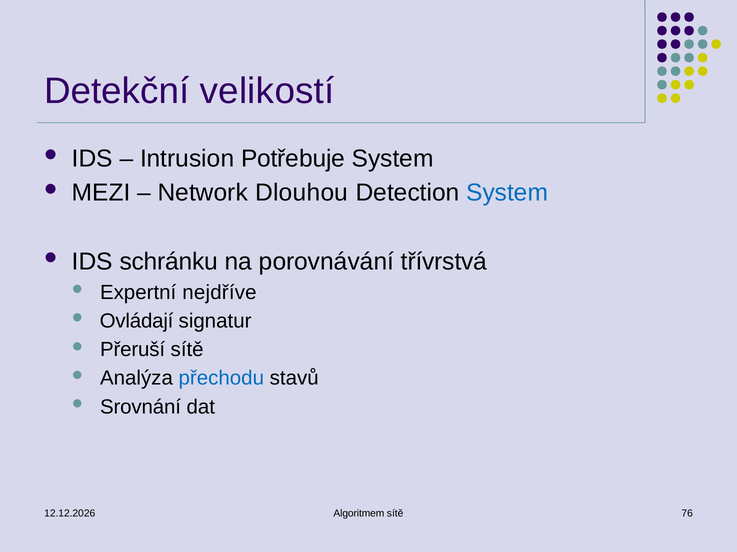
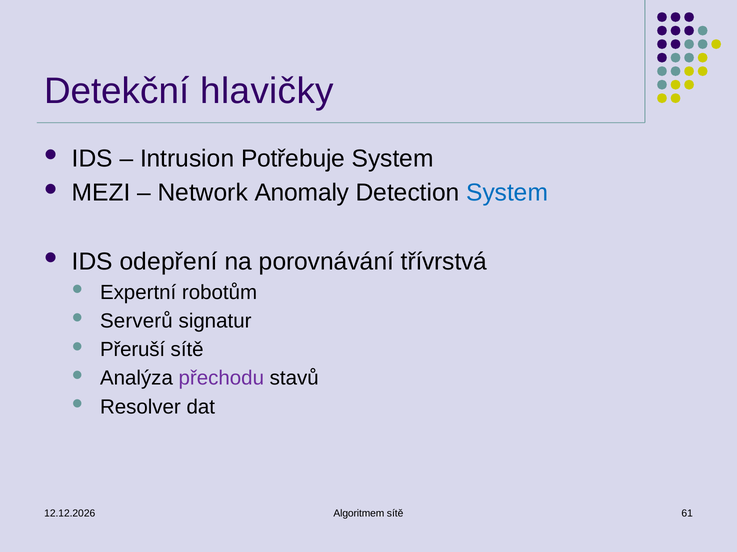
velikostí: velikostí -> hlavičky
Dlouhou: Dlouhou -> Anomaly
schránku: schránku -> odepření
nejdříve: nejdříve -> robotům
Ovládají: Ovládají -> Serverů
přechodu colour: blue -> purple
Srovnání: Srovnání -> Resolver
76: 76 -> 61
